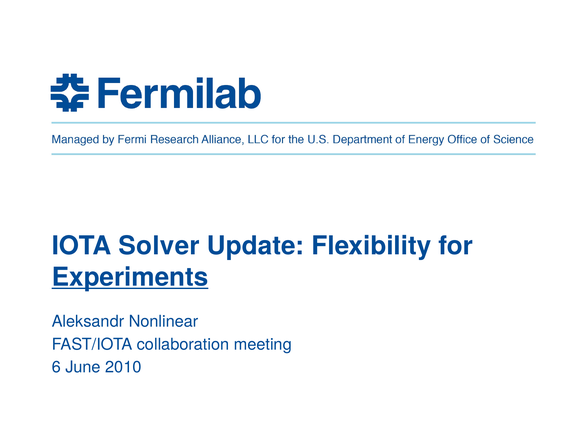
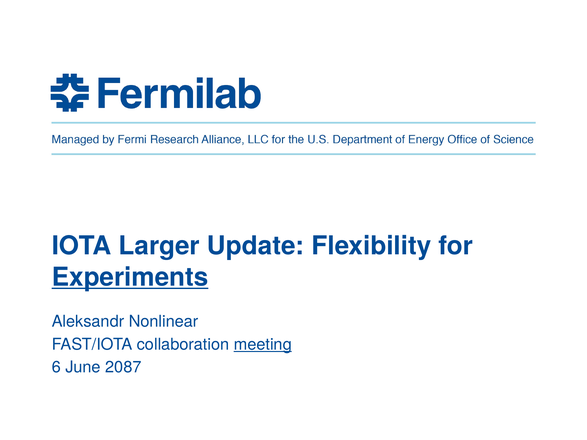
Solver: Solver -> Larger
meeting underline: none -> present
2010: 2010 -> 2087
